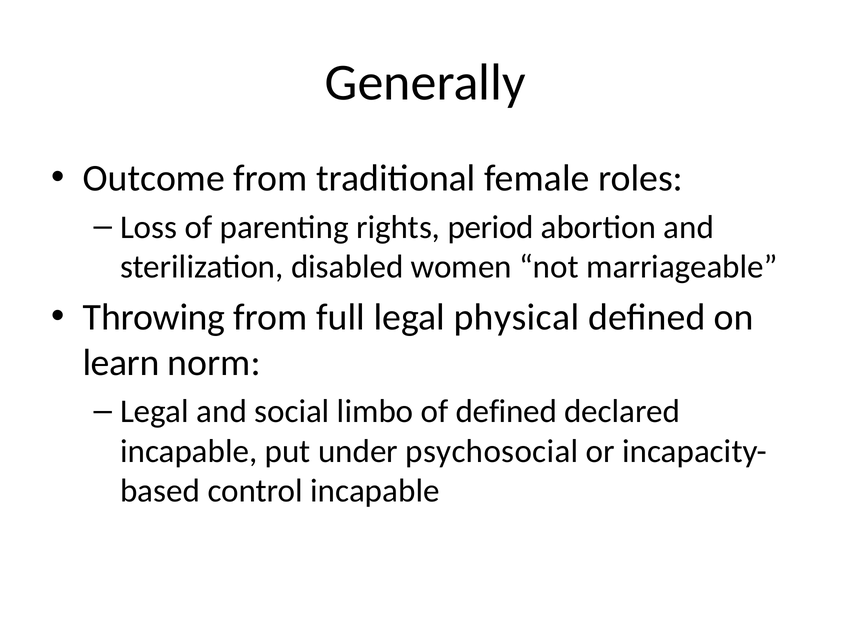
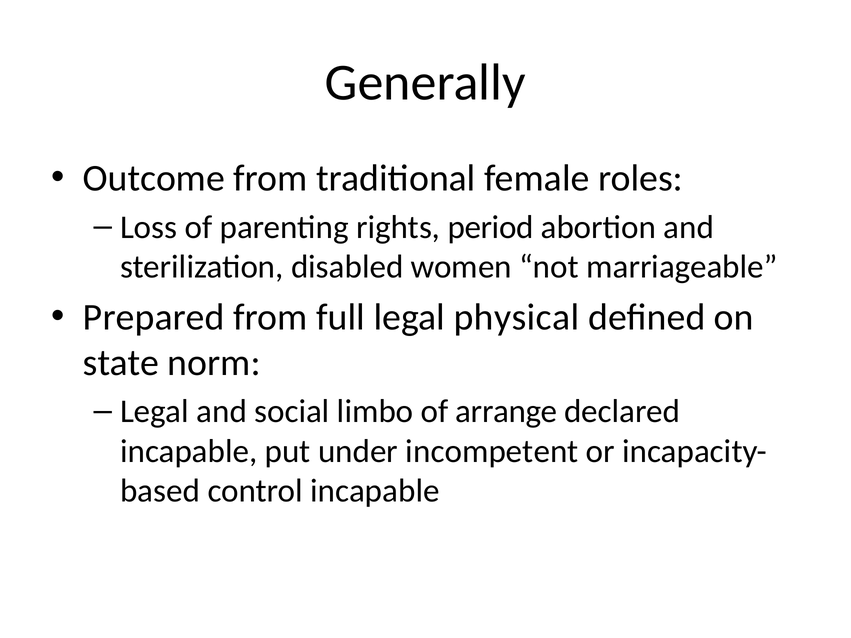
Throwing: Throwing -> Prepared
learn: learn -> state
of defined: defined -> arrange
psychosocial: psychosocial -> incompetent
